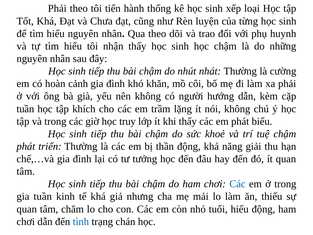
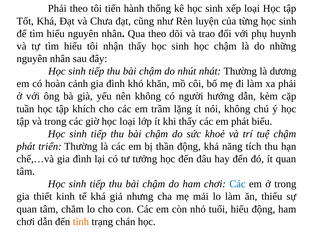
cường: cường -> dương
học truy: truy -> loại
giải: giải -> tích
gia tuần: tuần -> thiết
tình colour: blue -> orange
